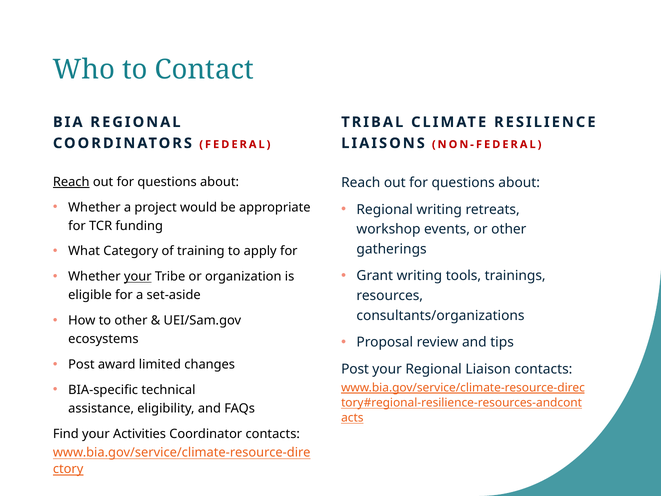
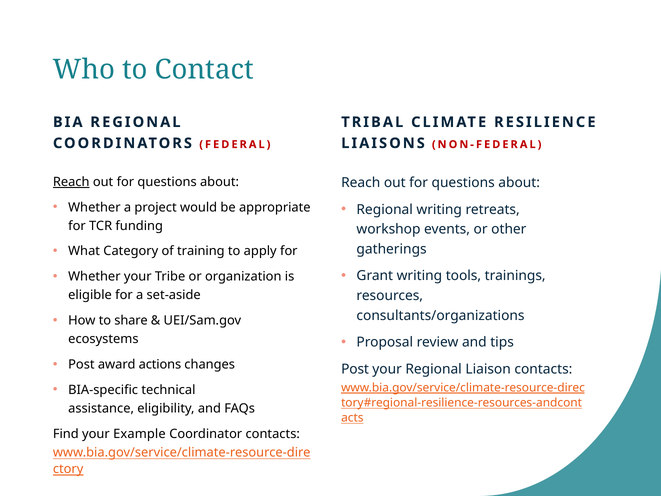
your at (138, 277) underline: present -> none
to other: other -> share
limited: limited -> actions
Activities: Activities -> Example
